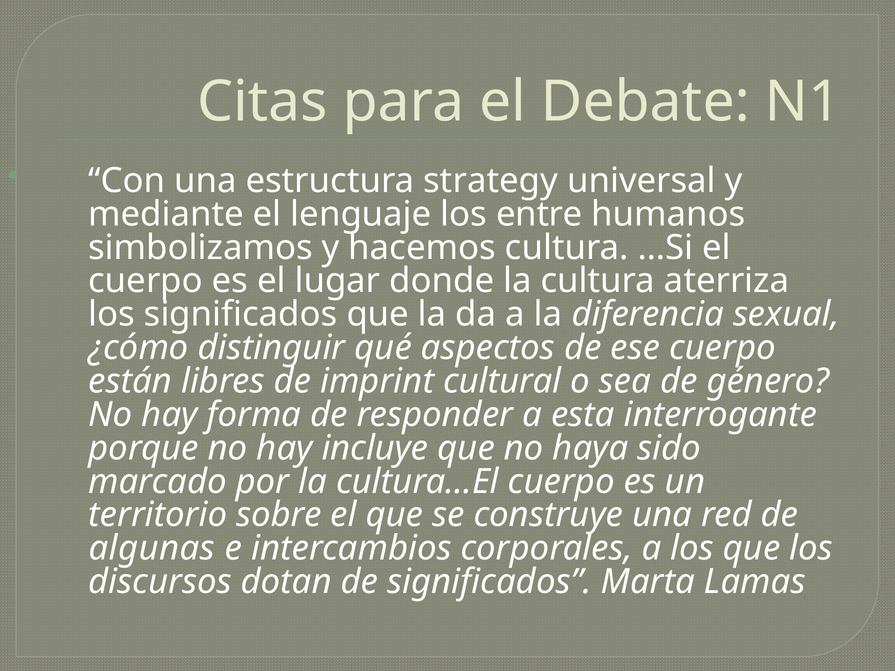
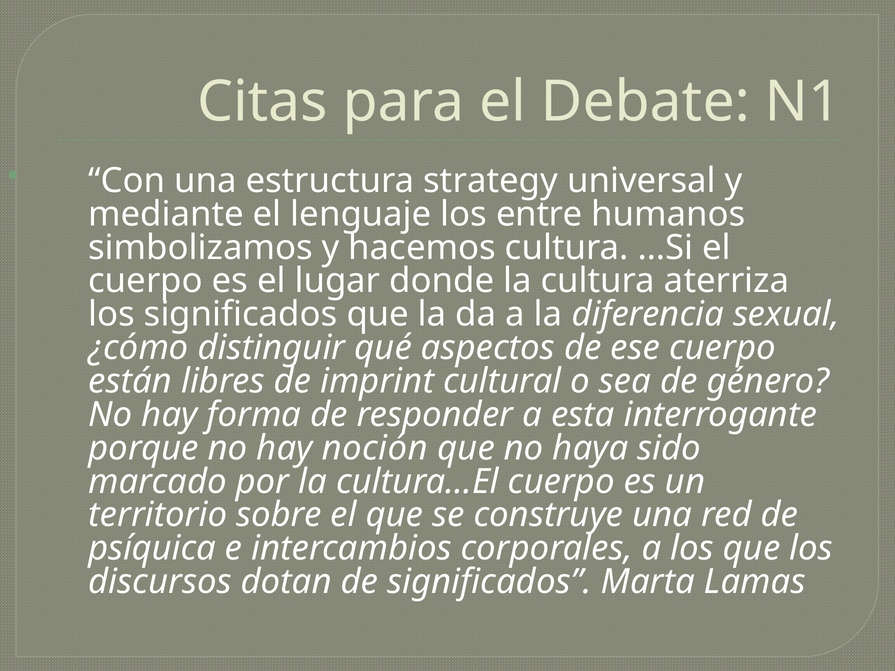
incluye: incluye -> noción
algunas: algunas -> psíquica
